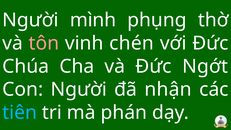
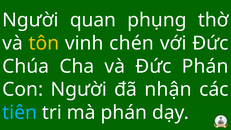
mình: mình -> quan
tôn colour: pink -> yellow
Đức Ngớt: Ngớt -> Phán
